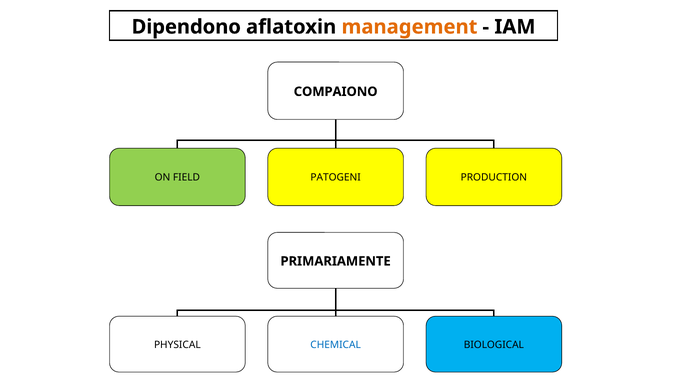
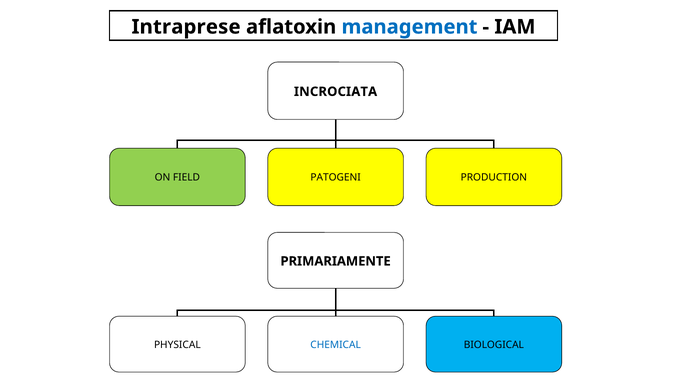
Dipendono: Dipendono -> Intraprese
management colour: orange -> blue
COMPAIONO: COMPAIONO -> INCROCIATA
